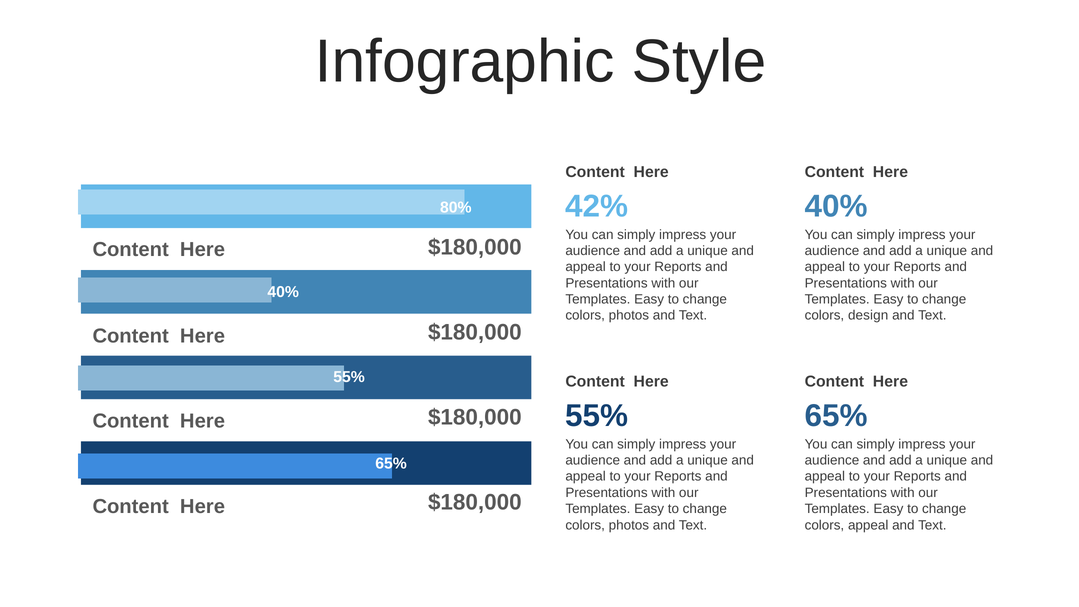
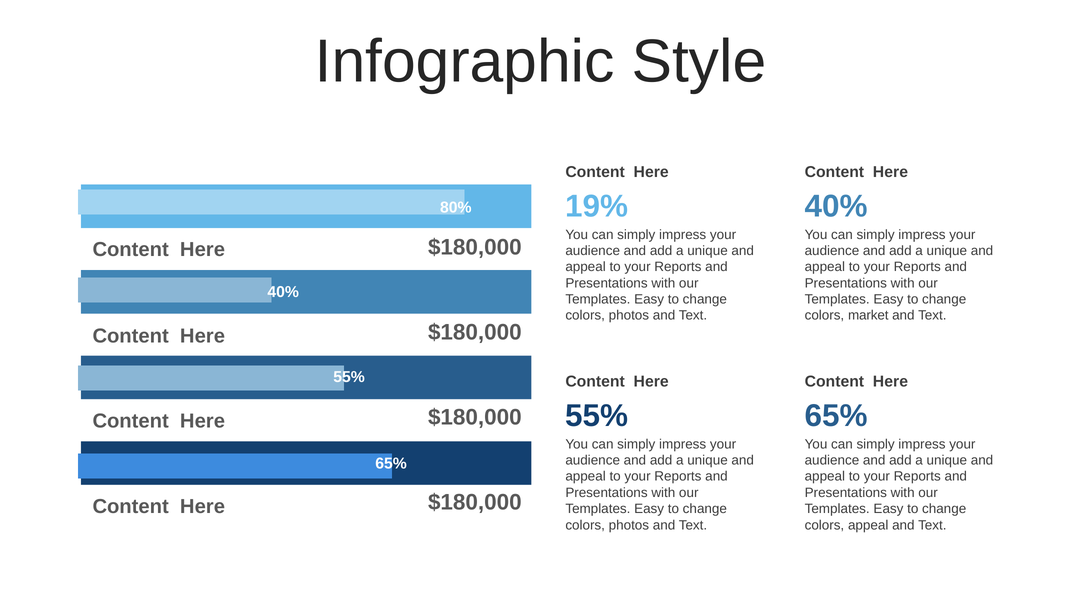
42%: 42% -> 19%
design: design -> market
